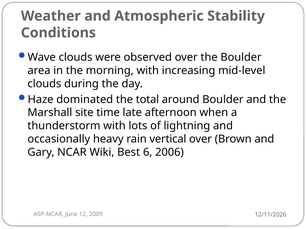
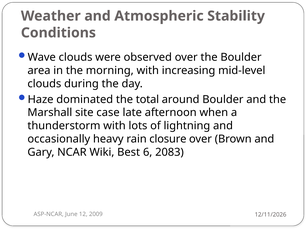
time: time -> case
vertical: vertical -> closure
2006: 2006 -> 2083
